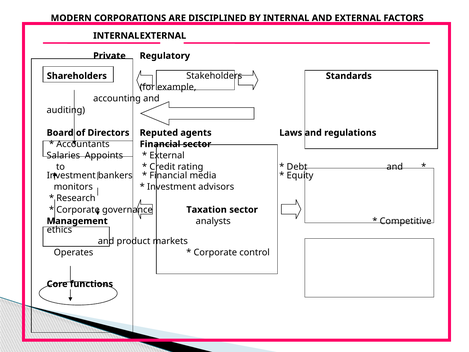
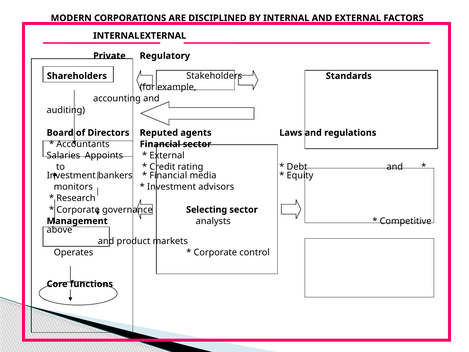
Taxation: Taxation -> Selecting
ethics: ethics -> above
